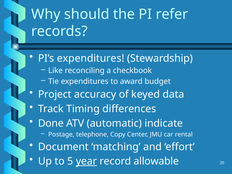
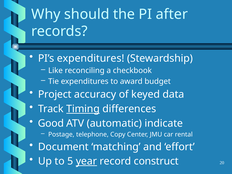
refer: refer -> after
Timing underline: none -> present
Done: Done -> Good
allowable: allowable -> construct
